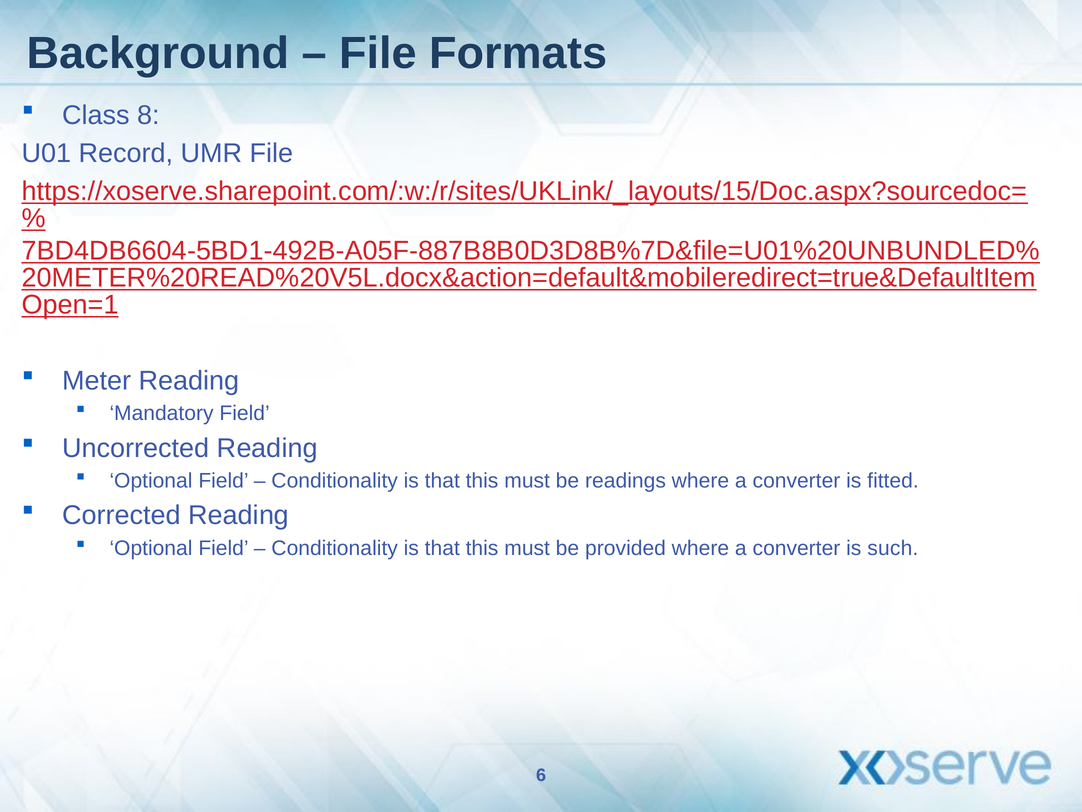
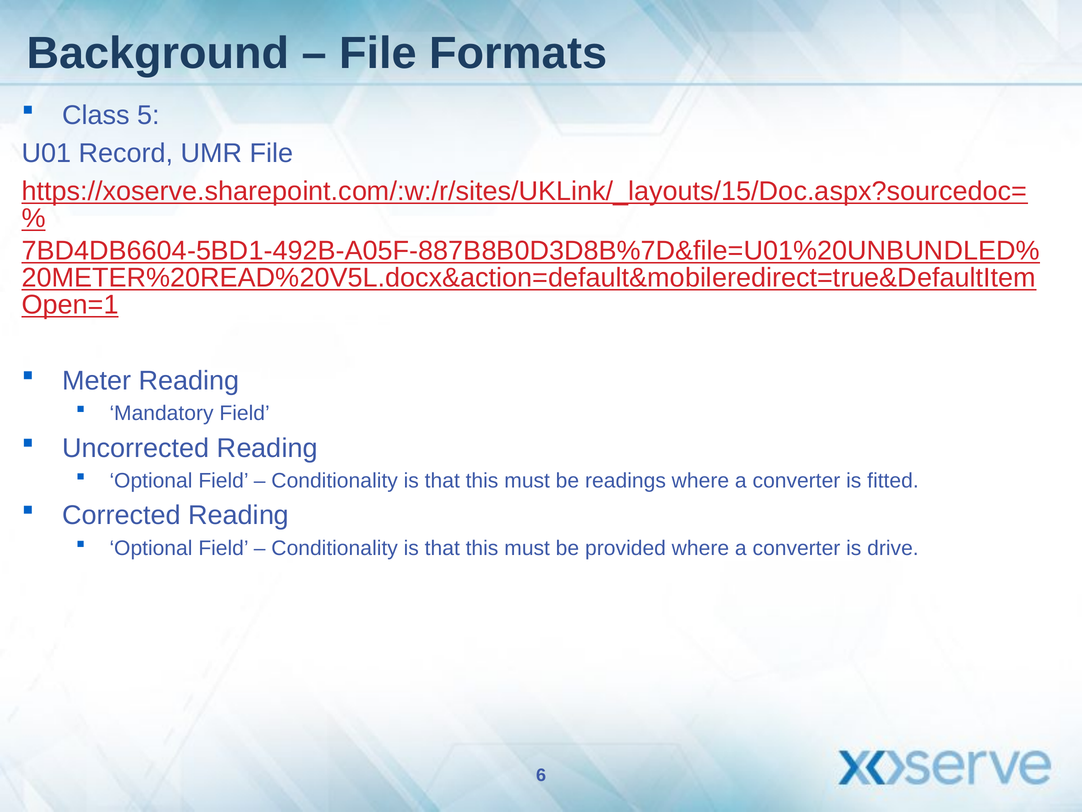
8: 8 -> 5
such: such -> drive
